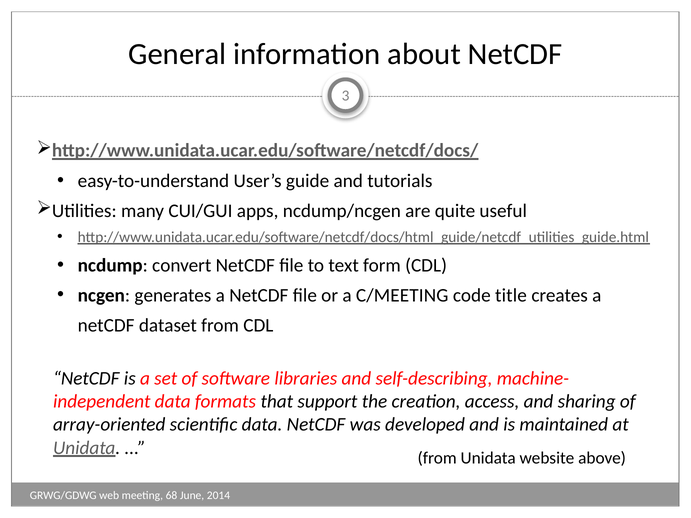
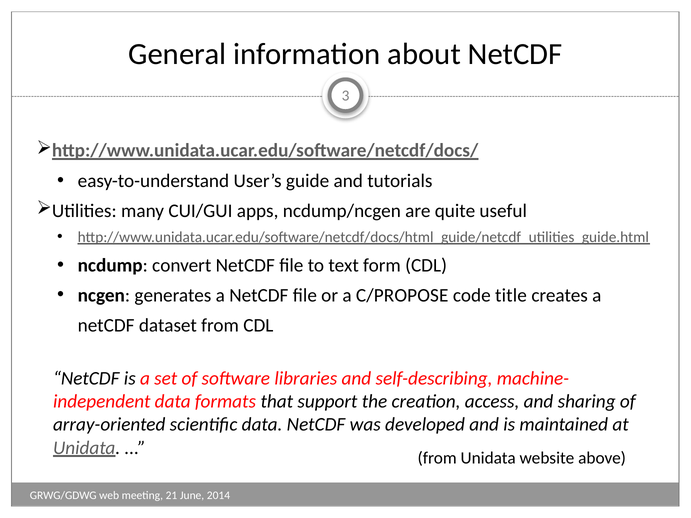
C/MEETING: C/MEETING -> C/PROPOSE
68: 68 -> 21
